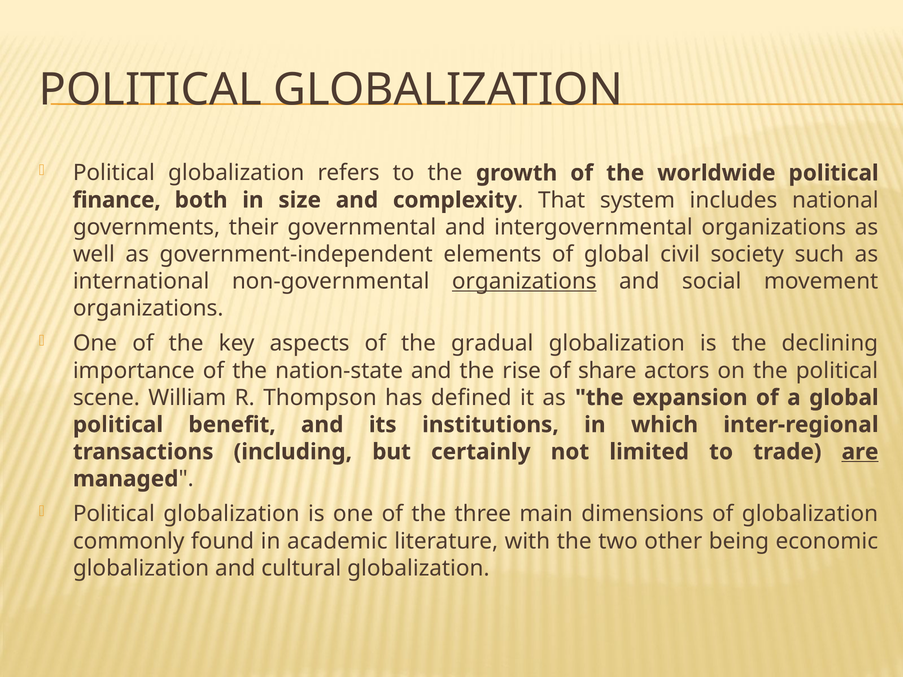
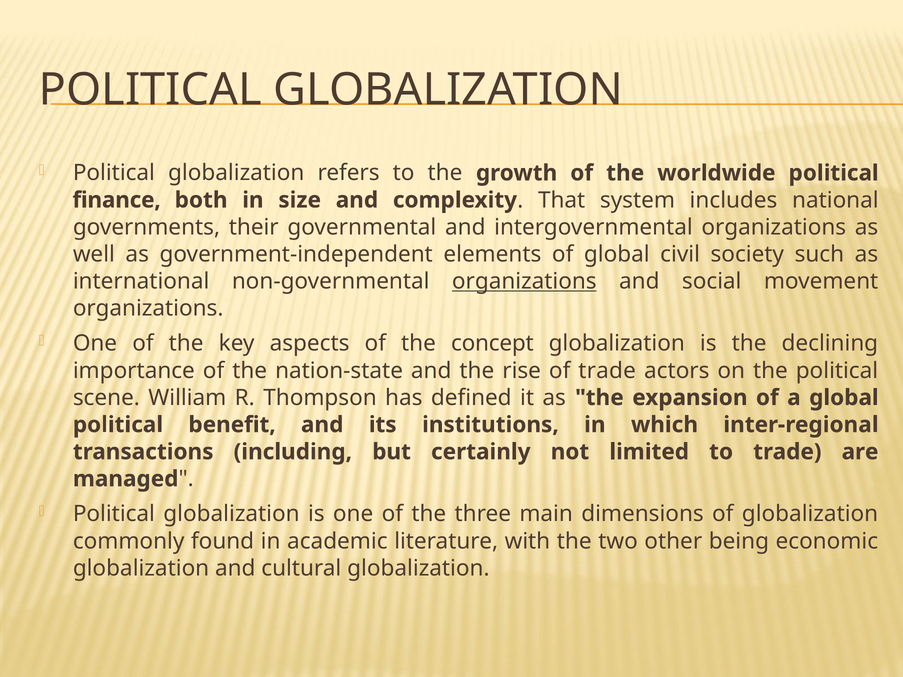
gradual: gradual -> concept
of share: share -> trade
are underline: present -> none
